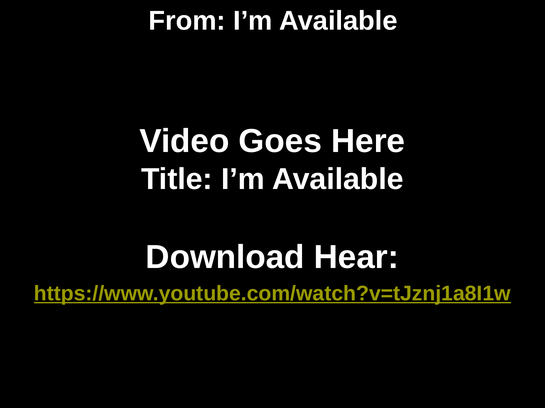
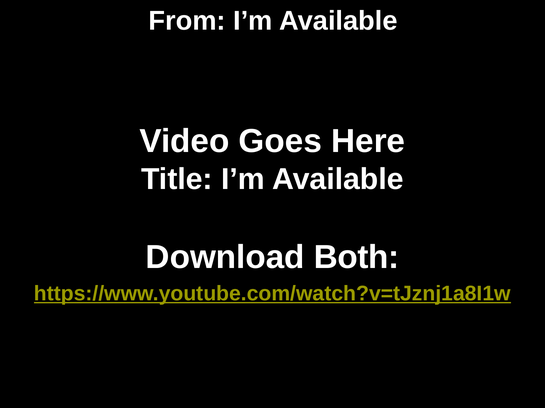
Hear: Hear -> Both
